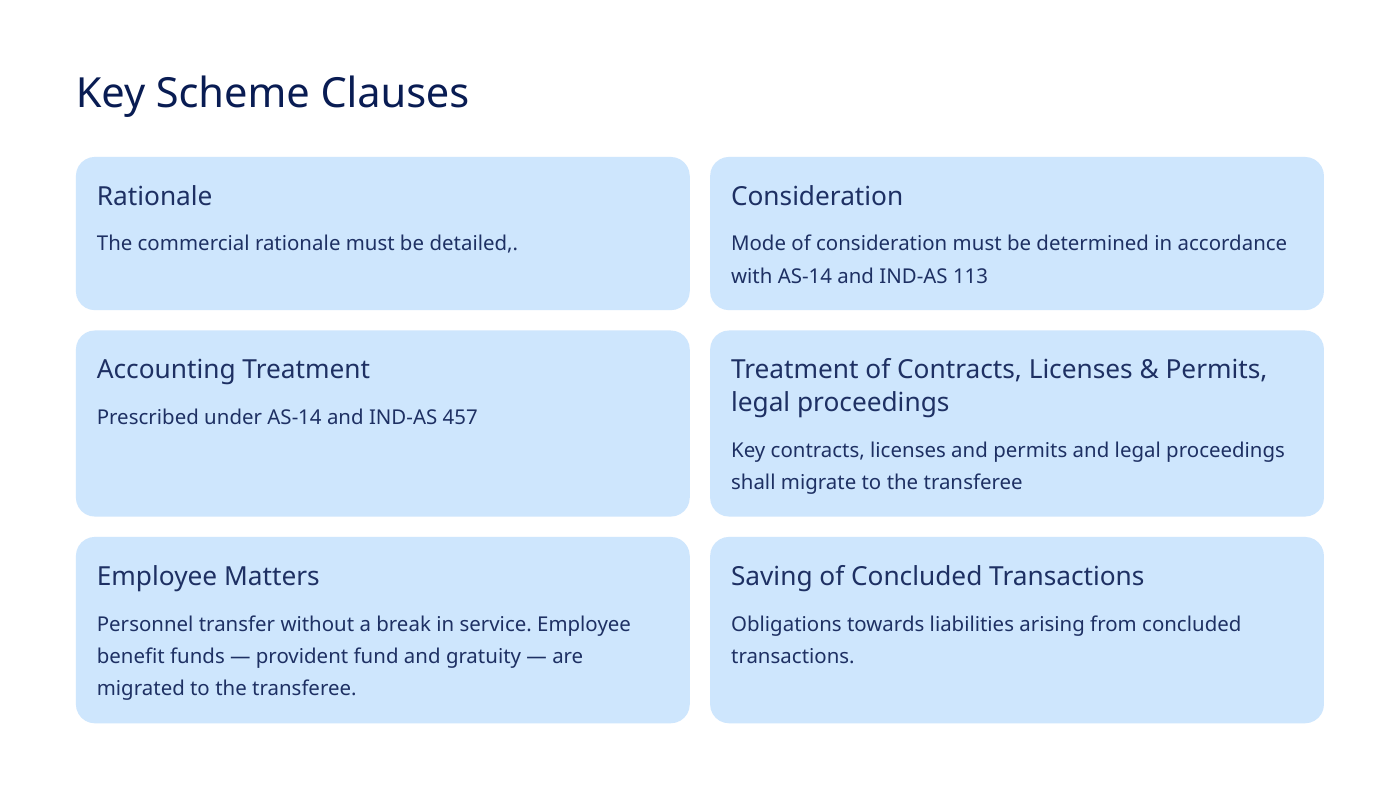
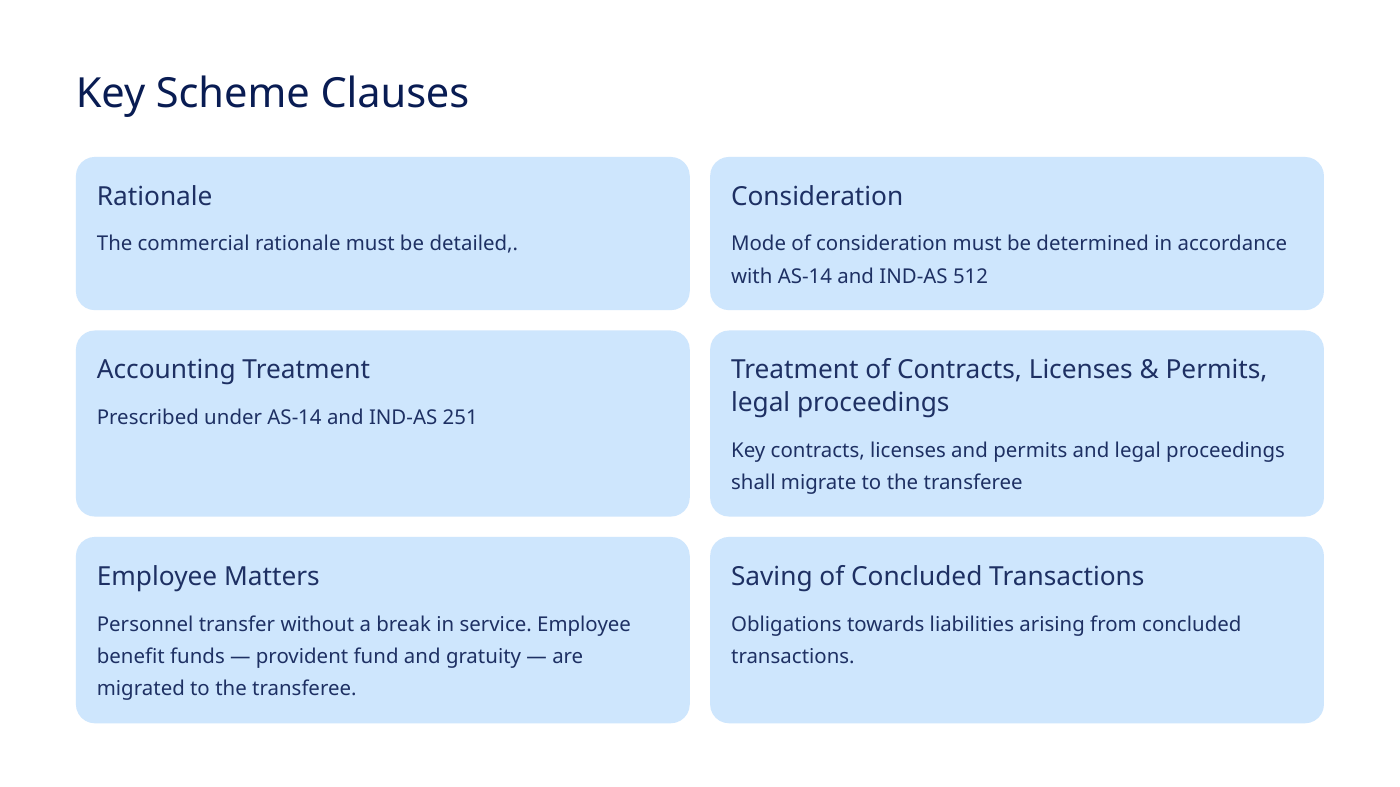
113: 113 -> 512
457: 457 -> 251
